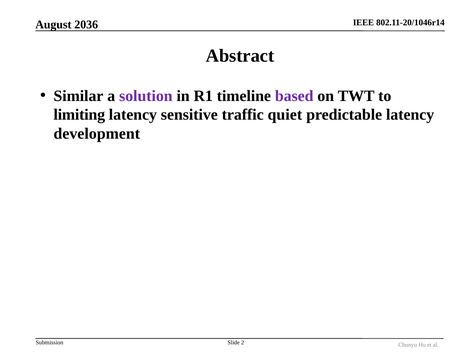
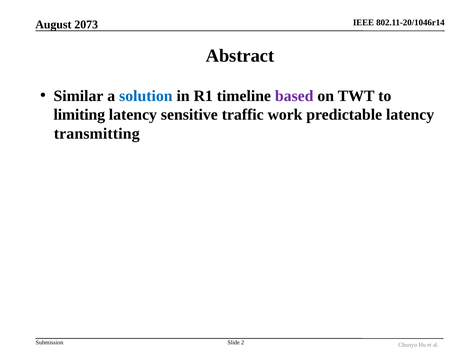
2036: 2036 -> 2073
solution colour: purple -> blue
quiet: quiet -> work
development: development -> transmitting
